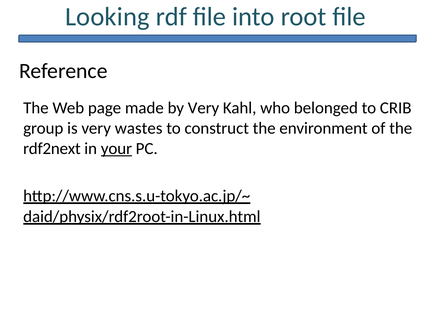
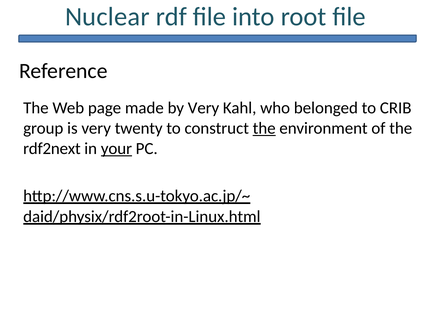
Looking: Looking -> Nuclear
wastes: wastes -> twenty
the at (264, 128) underline: none -> present
